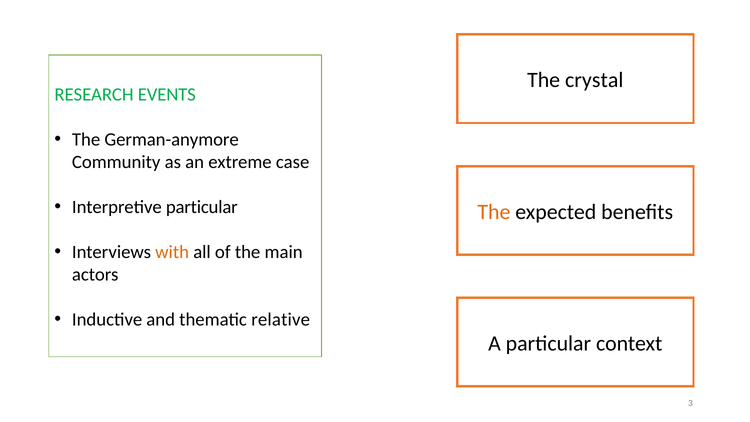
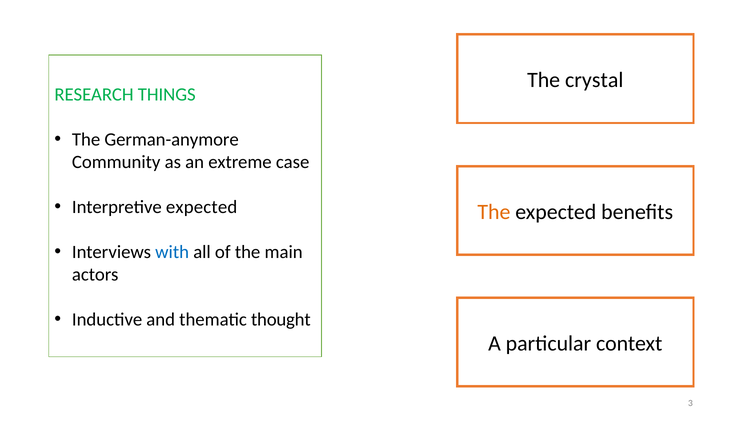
EVENTS: EVENTS -> THINGS
Interpretive particular: particular -> expected
with colour: orange -> blue
relative: relative -> thought
